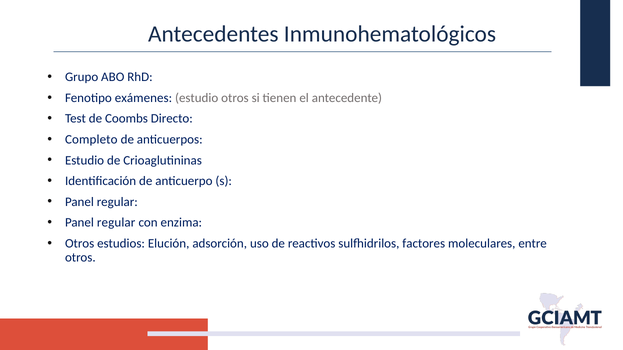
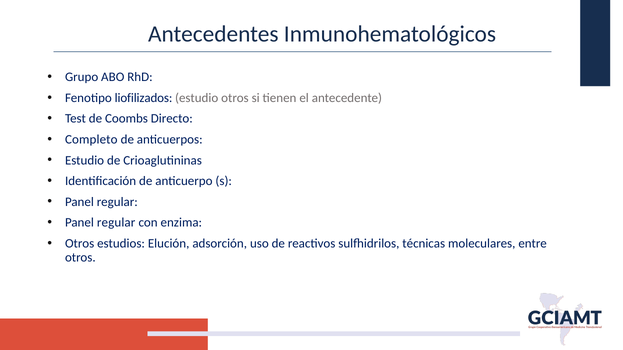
exámenes: exámenes -> liofilizados
factores: factores -> técnicas
